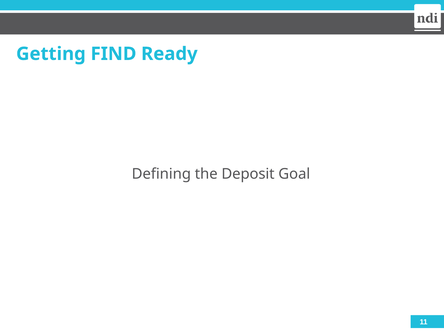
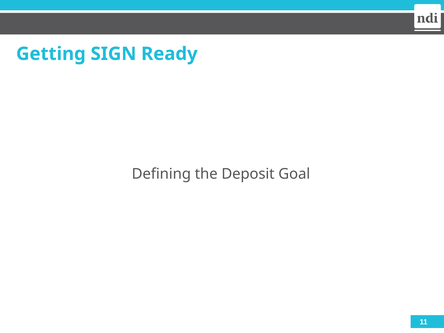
FIND: FIND -> SIGN
